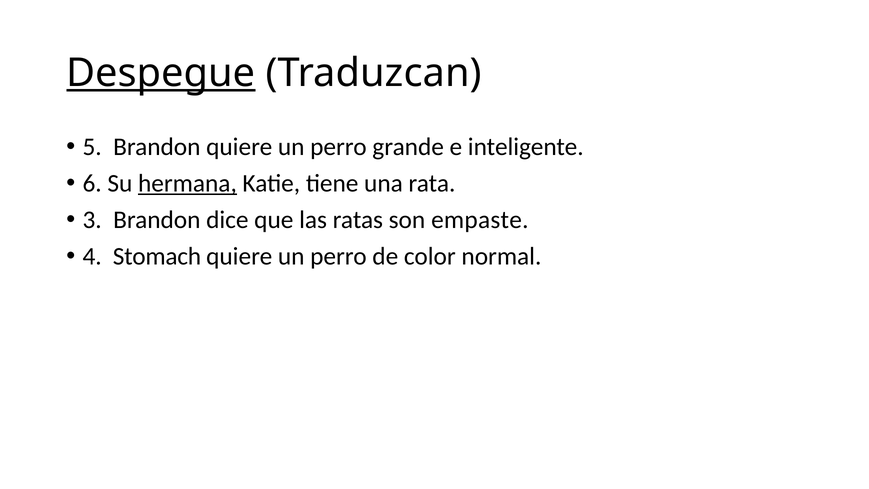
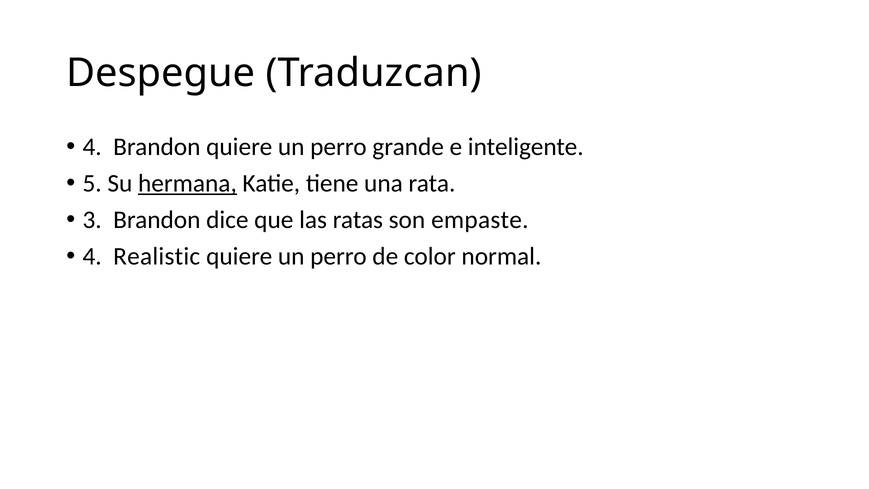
Despegue underline: present -> none
5 at (92, 147): 5 -> 4
6: 6 -> 5
Stomach: Stomach -> Realistic
